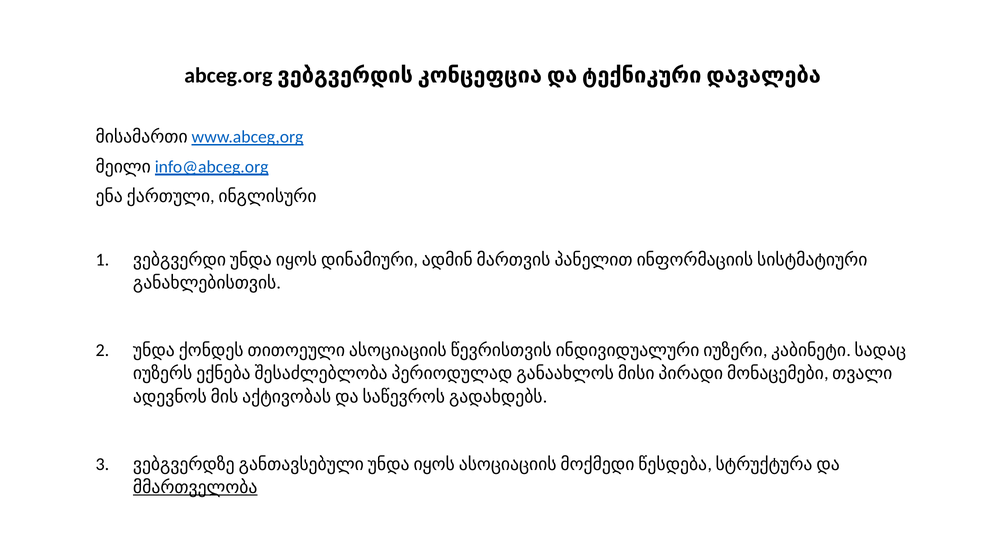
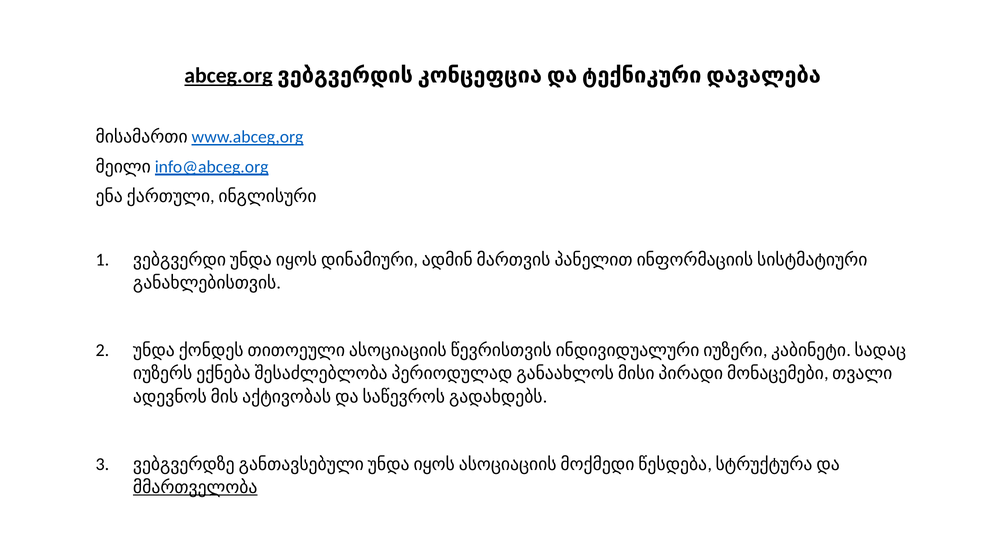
abceg.org underline: none -> present
